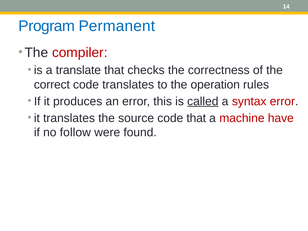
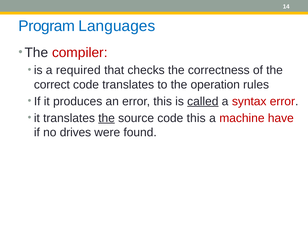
Permanent: Permanent -> Languages
translate: translate -> required
the at (107, 118) underline: none -> present
code that: that -> this
follow: follow -> drives
